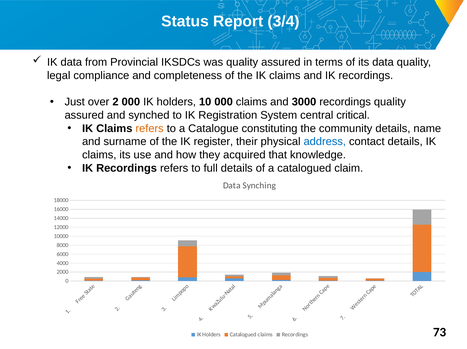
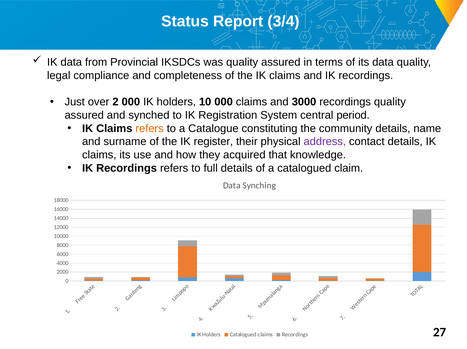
critical: critical -> period
address colour: blue -> purple
73: 73 -> 27
